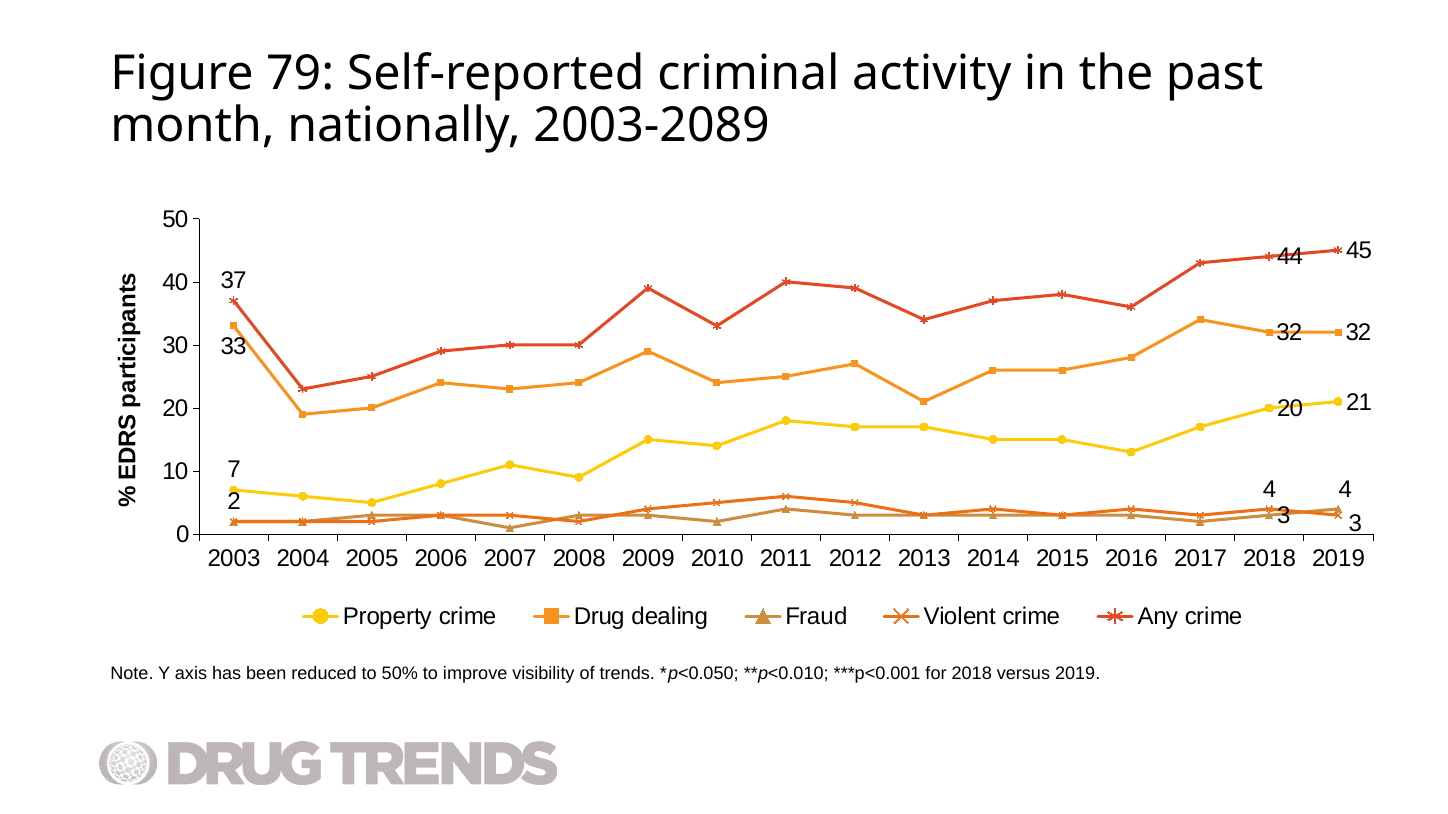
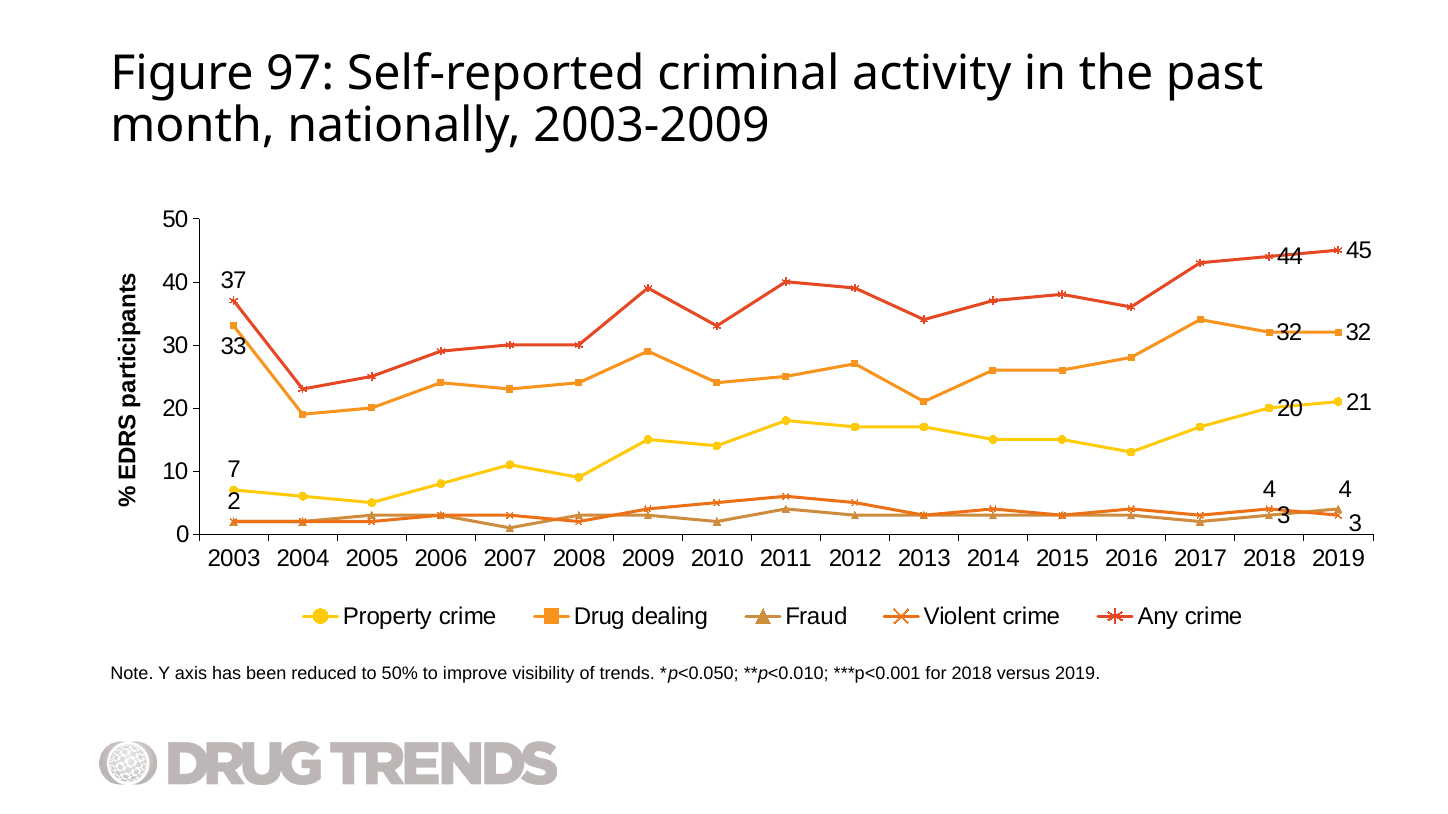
79: 79 -> 97
2003-2089: 2003-2089 -> 2003-2009
